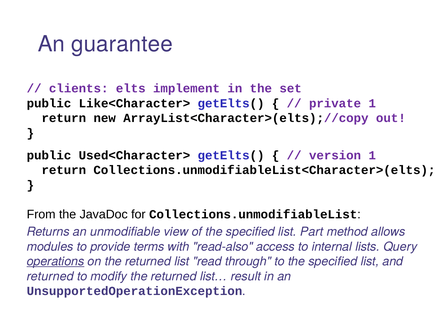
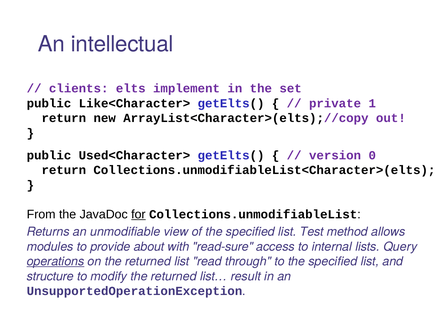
guarantee: guarantee -> intellectual
version 1: 1 -> 0
for underline: none -> present
Part: Part -> Test
terms: terms -> about
read-also: read-also -> read-sure
returned at (50, 276): returned -> structure
